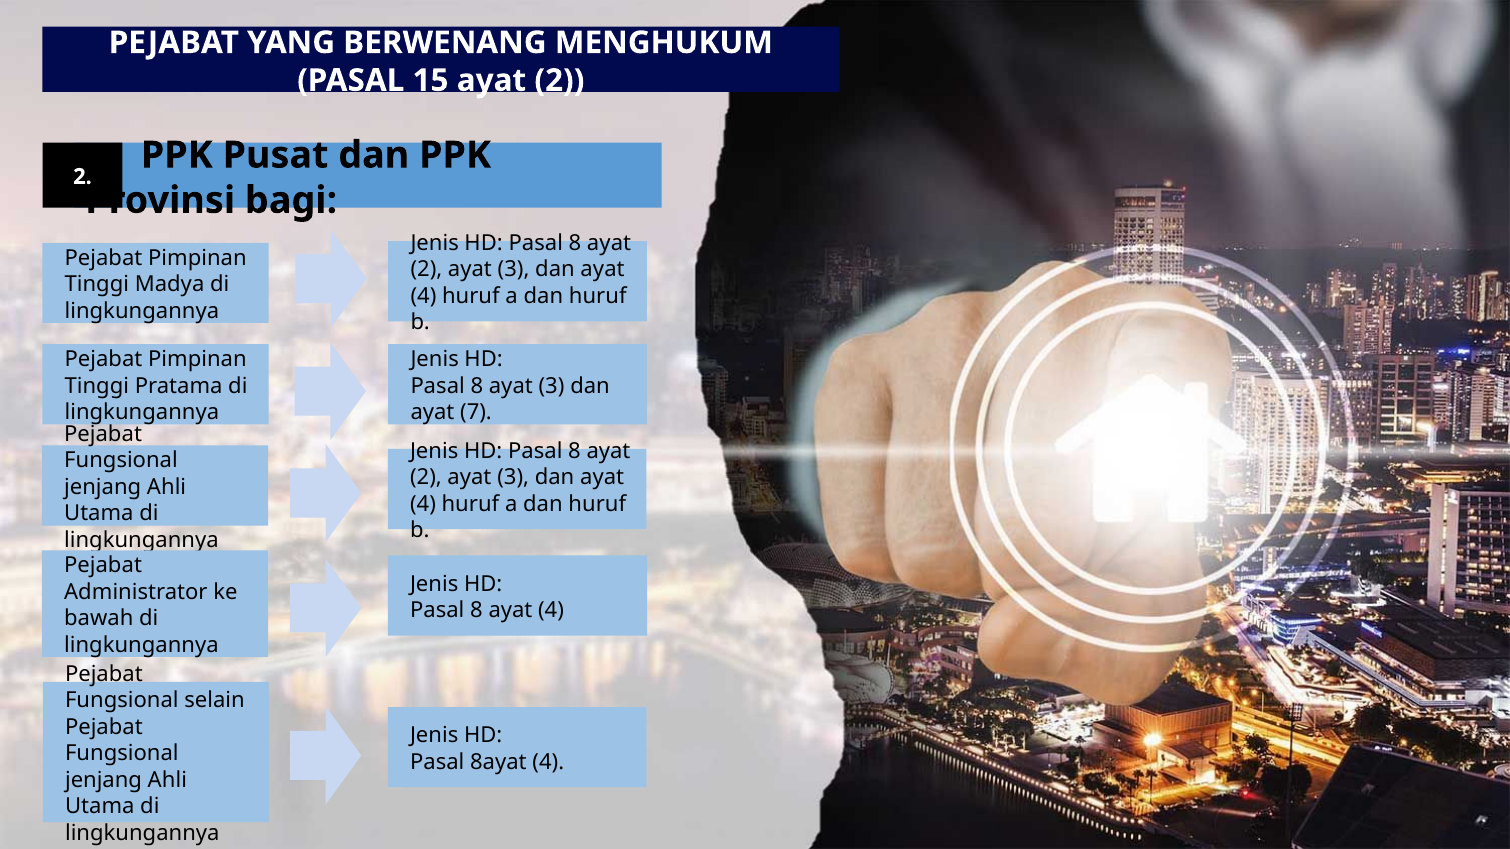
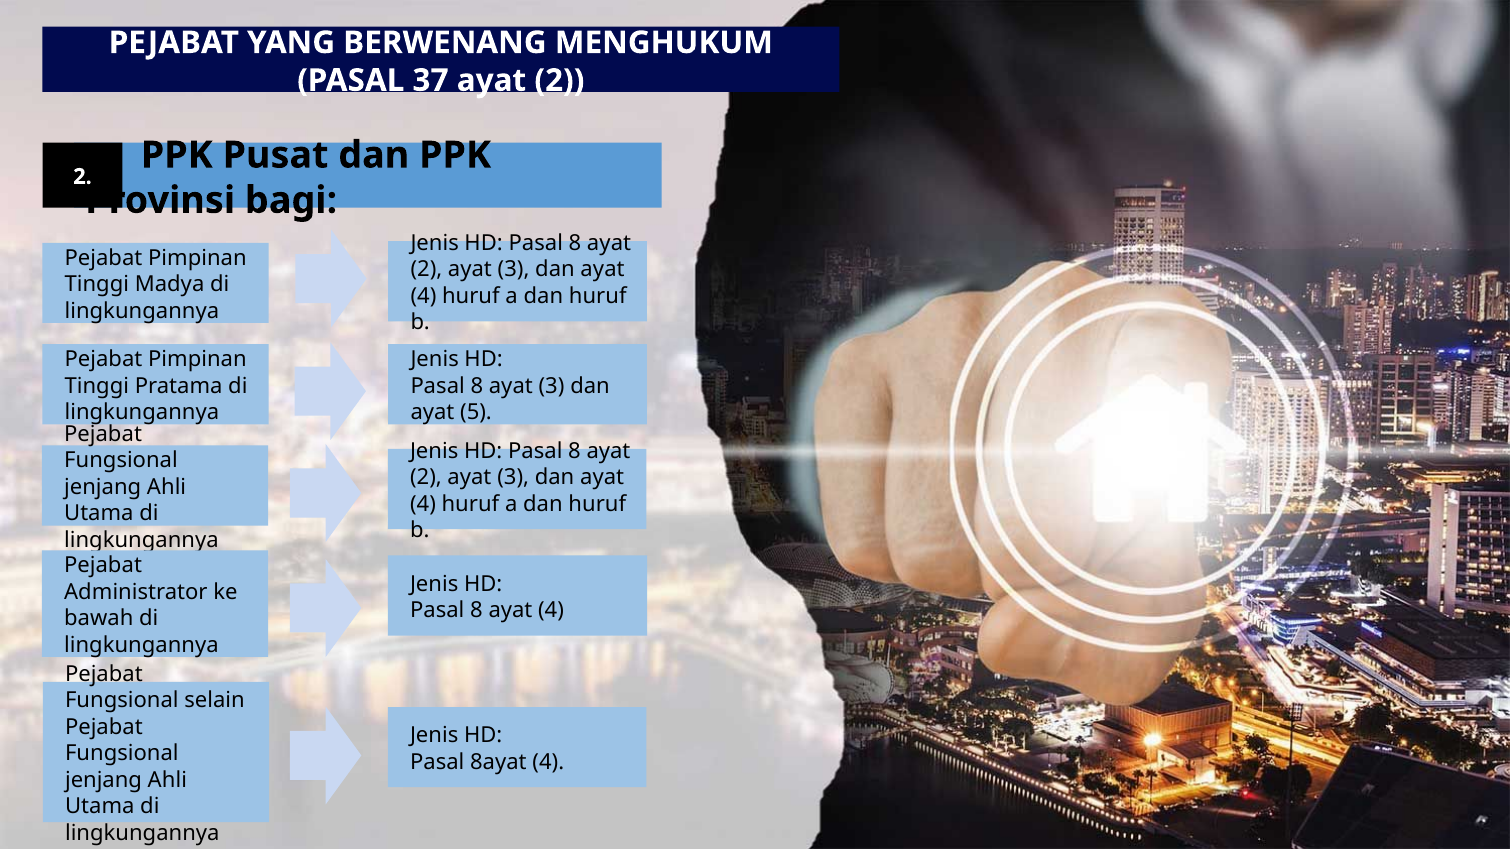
15: 15 -> 37
7: 7 -> 5
